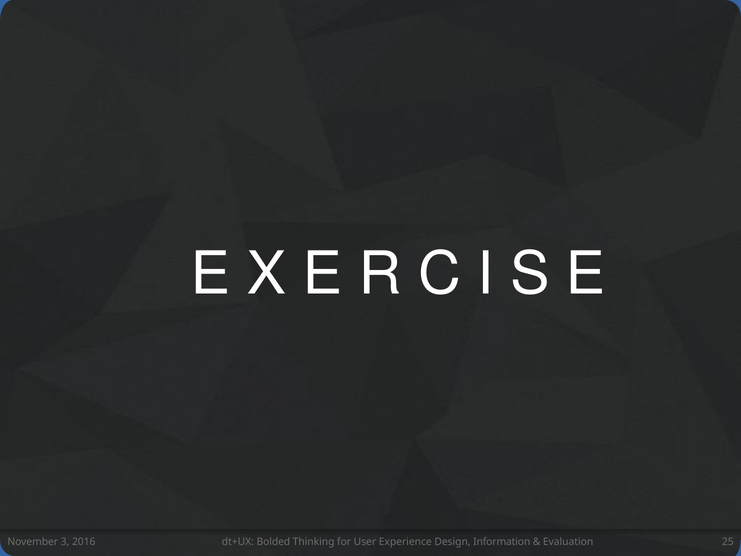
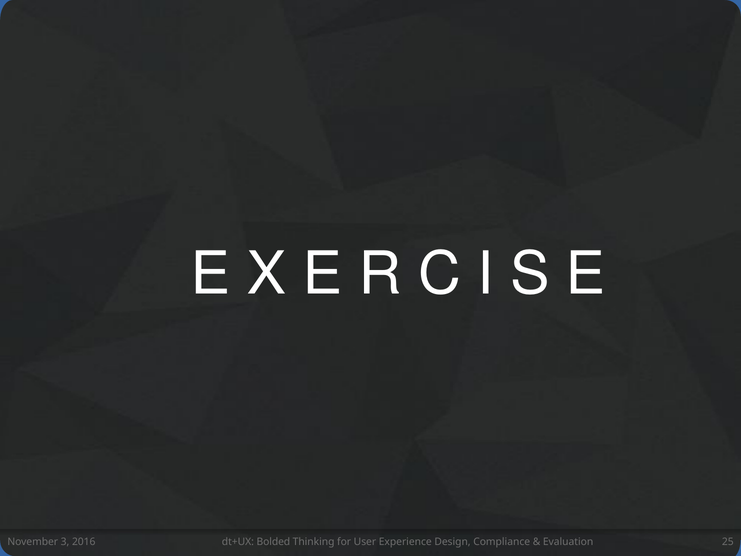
Information: Information -> Compliance
